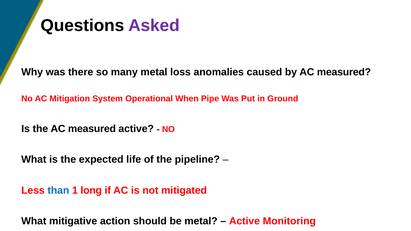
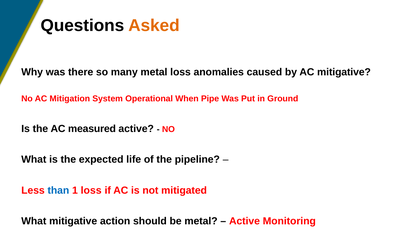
Asked colour: purple -> orange
by AC measured: measured -> mitigative
1 long: long -> loss
